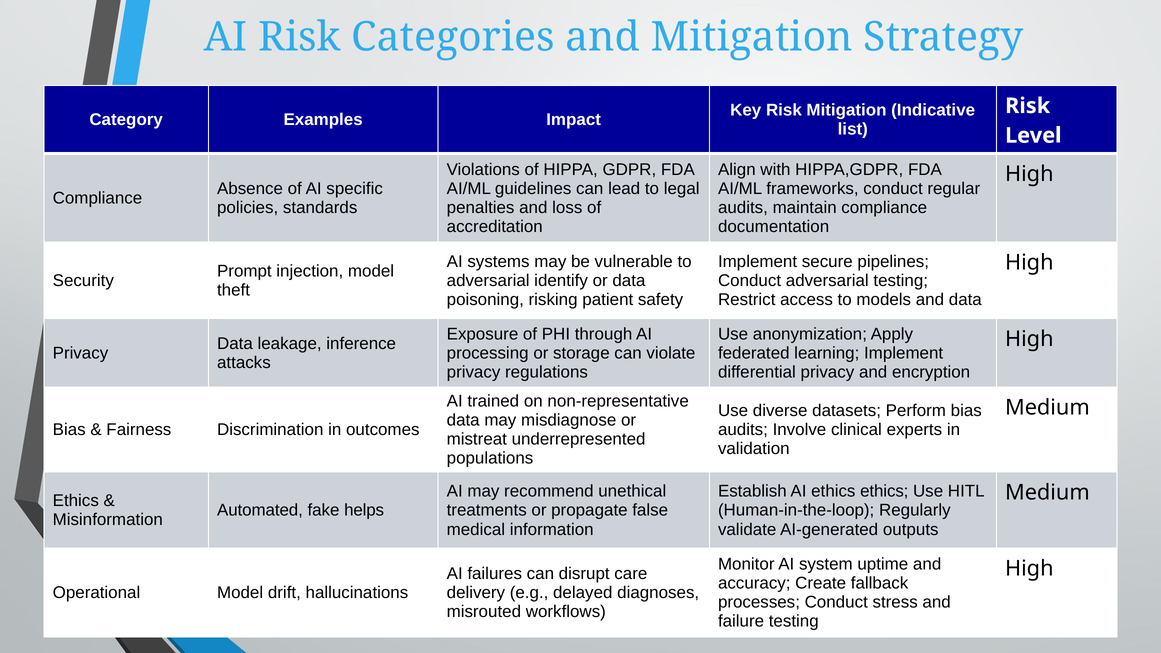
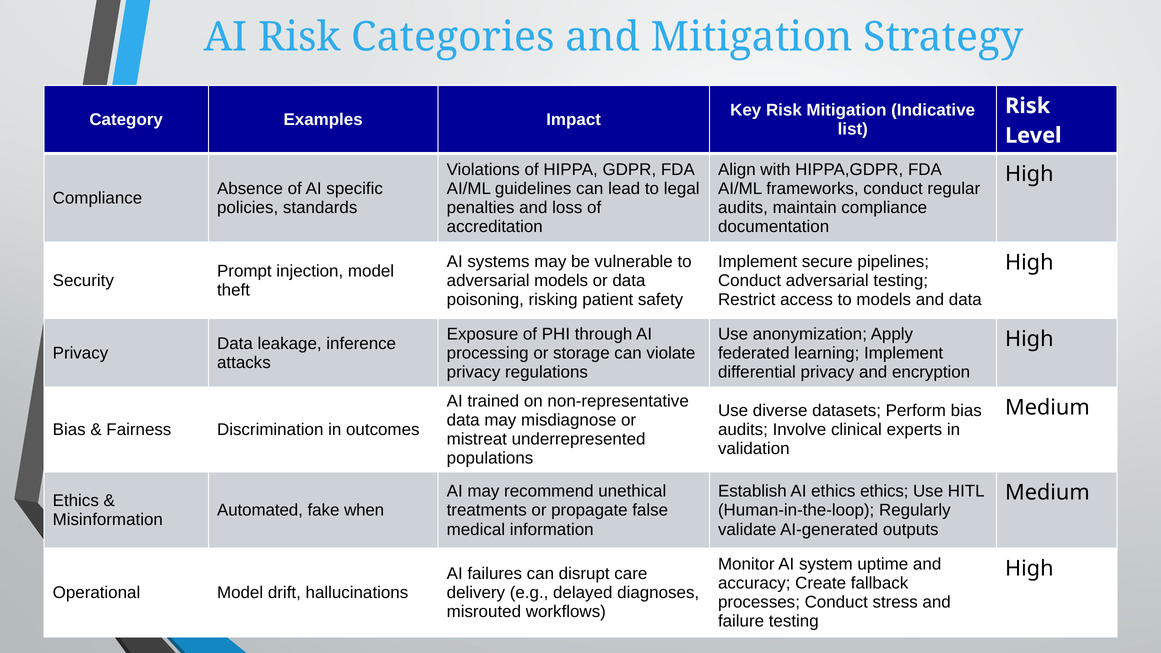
adversarial identify: identify -> models
helps: helps -> when
